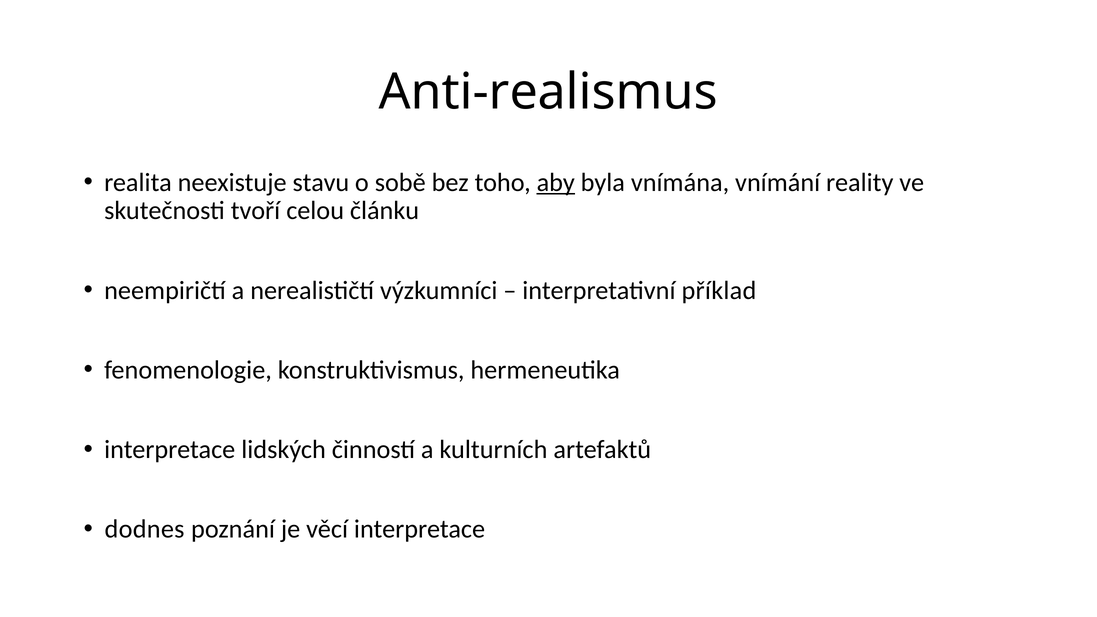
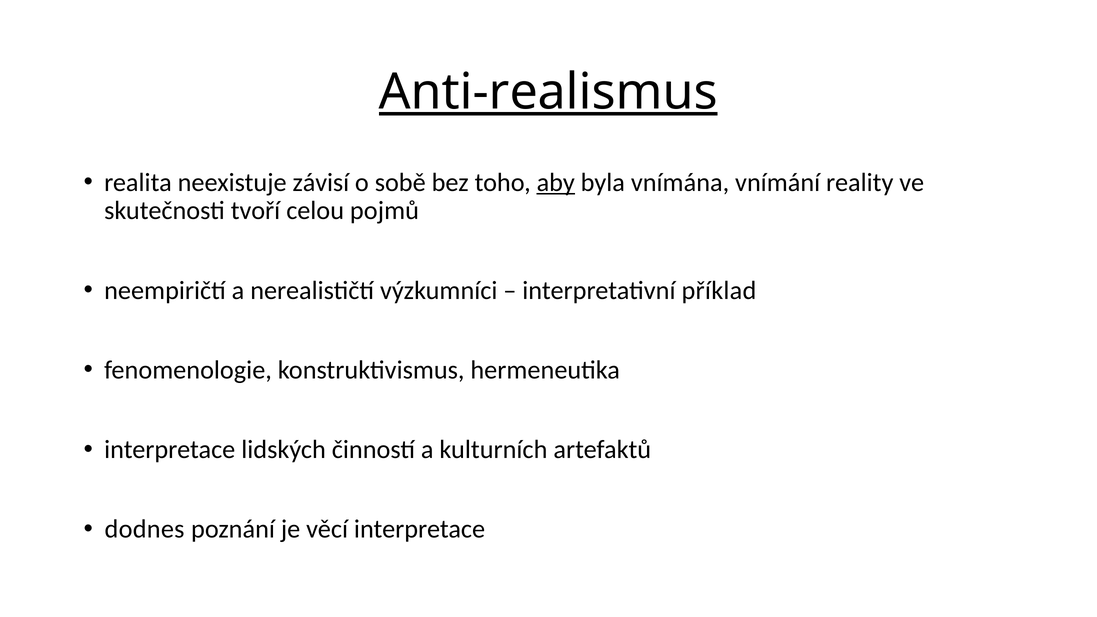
Anti-realismus underline: none -> present
stavu: stavu -> závisí
článku: článku -> pojmů
